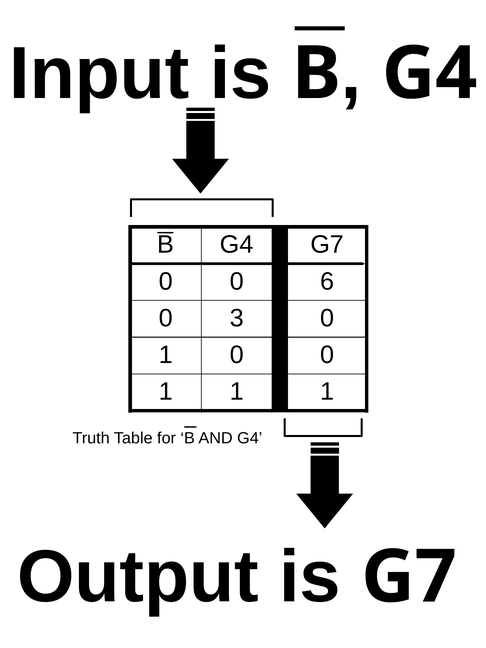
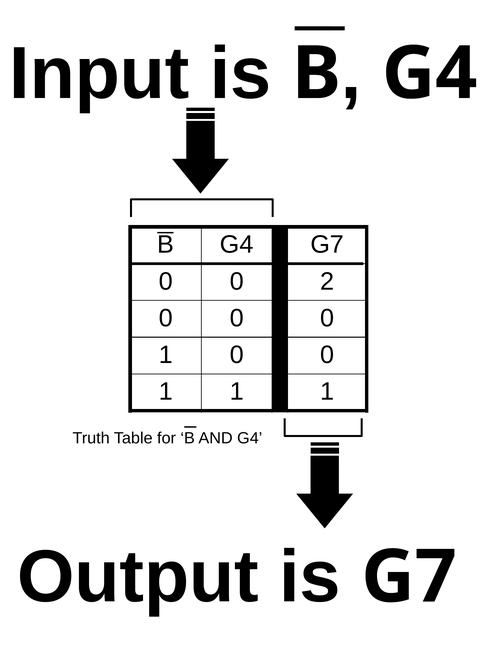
6: 6 -> 2
3 at (237, 318): 3 -> 0
